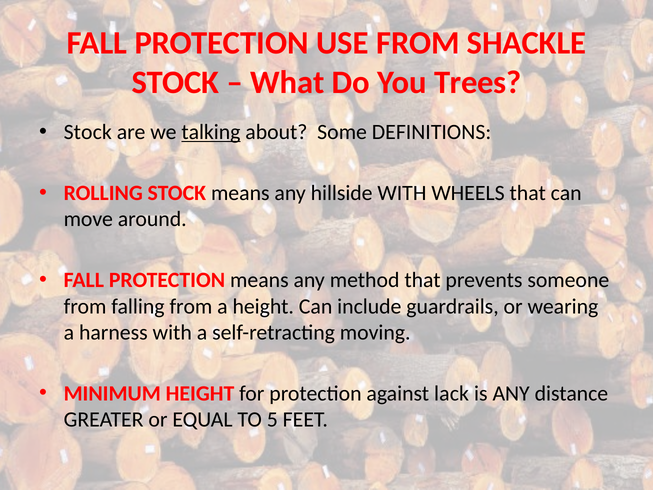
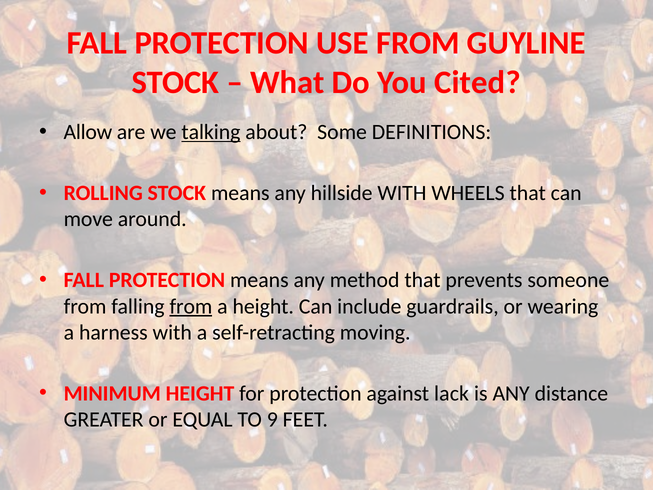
SHACKLE: SHACKLE -> GUYLINE
Trees: Trees -> Cited
Stock at (88, 132): Stock -> Allow
from at (191, 306) underline: none -> present
5: 5 -> 9
